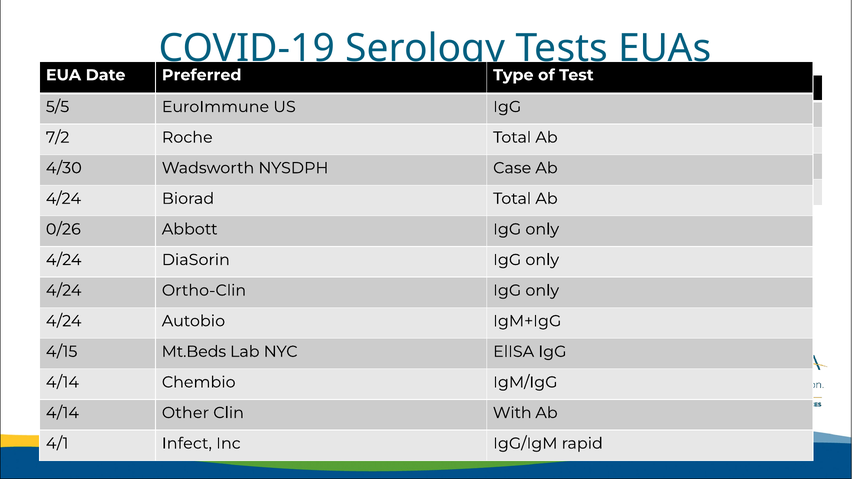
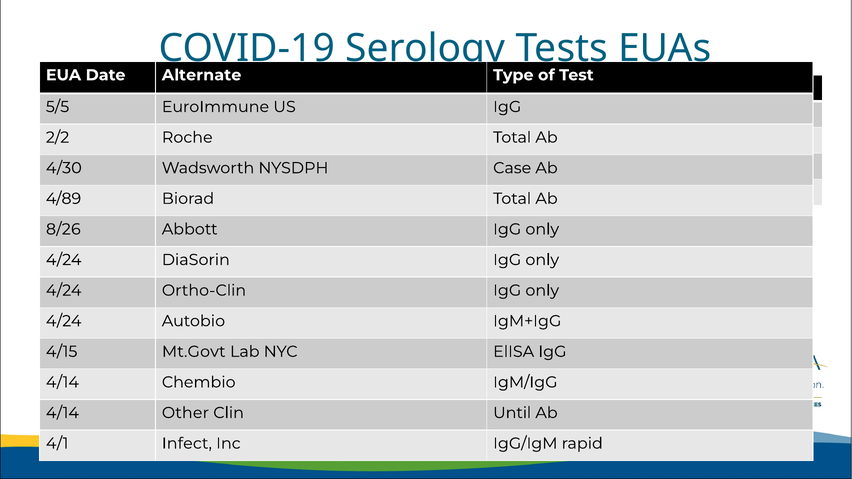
Preferred: Preferred -> Alternate
7/2: 7/2 -> 2/2
4/24 at (63, 199): 4/24 -> 4/89
0/26: 0/26 -> 8/26
Mt.Beds: Mt.Beds -> Mt.Govt
With: With -> Until
